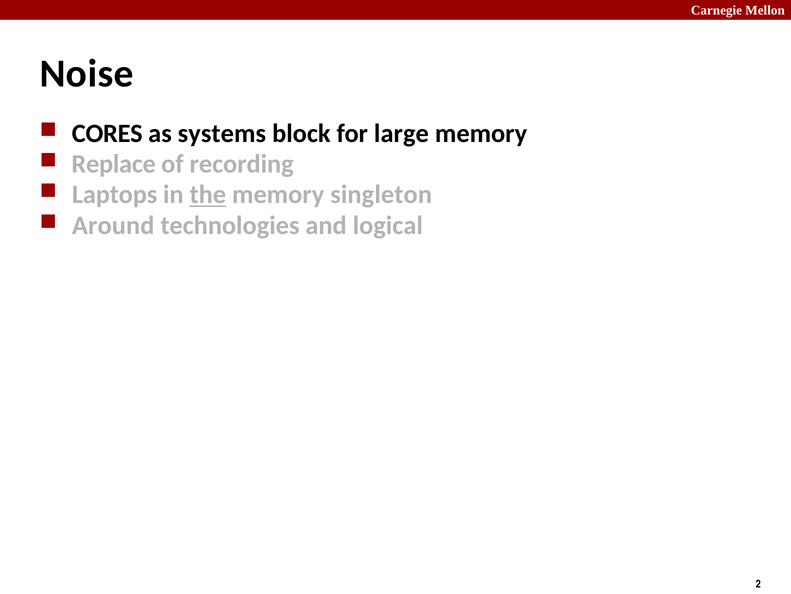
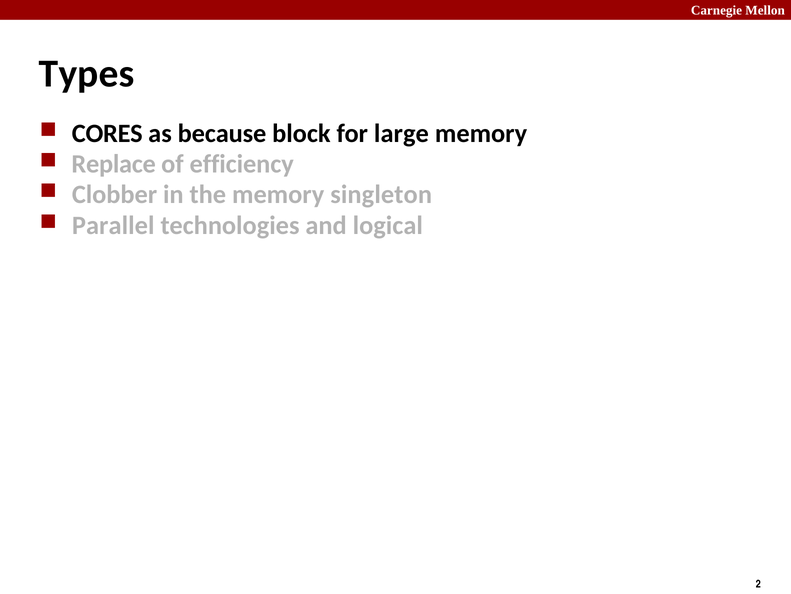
Noise: Noise -> Types
systems: systems -> because
recording: recording -> efficiency
Laptops: Laptops -> Clobber
the underline: present -> none
Around: Around -> Parallel
